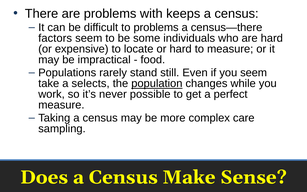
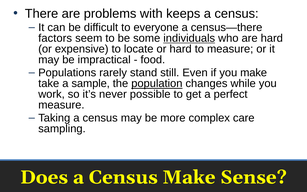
to problems: problems -> everyone
individuals underline: none -> present
you seem: seem -> make
selects: selects -> sample
